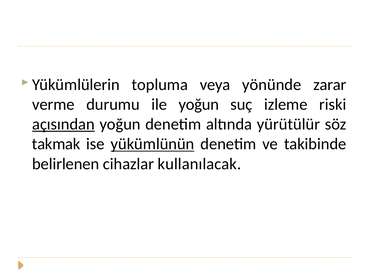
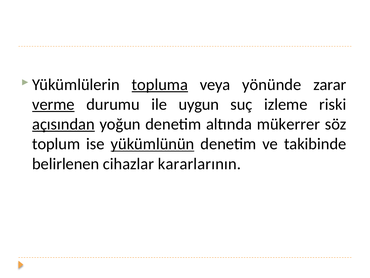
topluma underline: none -> present
verme underline: none -> present
ile yoğun: yoğun -> uygun
yürütülür: yürütülür -> mükerrer
takmak: takmak -> toplum
kullanılacak: kullanılacak -> kararlarının
